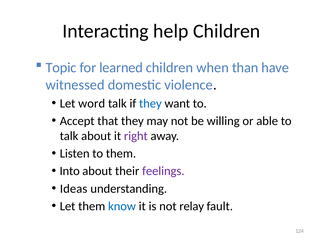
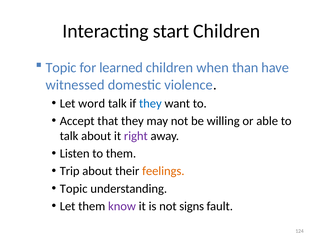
help: help -> start
Into: Into -> Trip
feelings colour: purple -> orange
Ideas at (74, 189): Ideas -> Topic
know colour: blue -> purple
relay: relay -> signs
